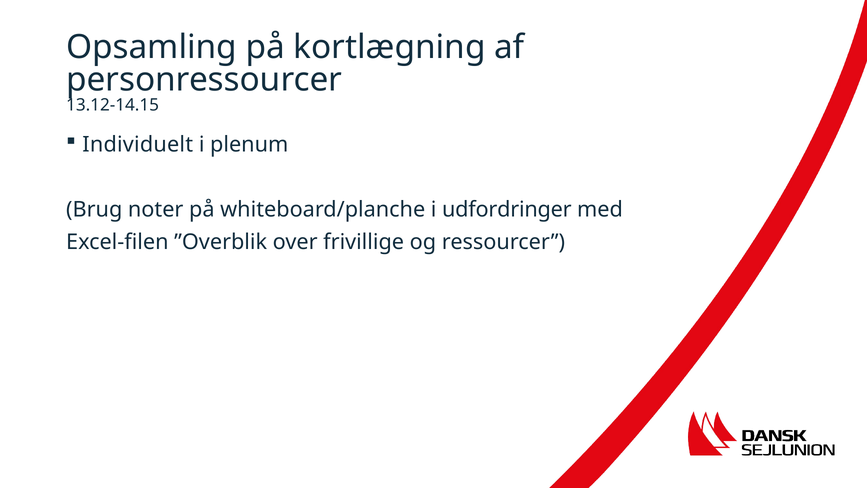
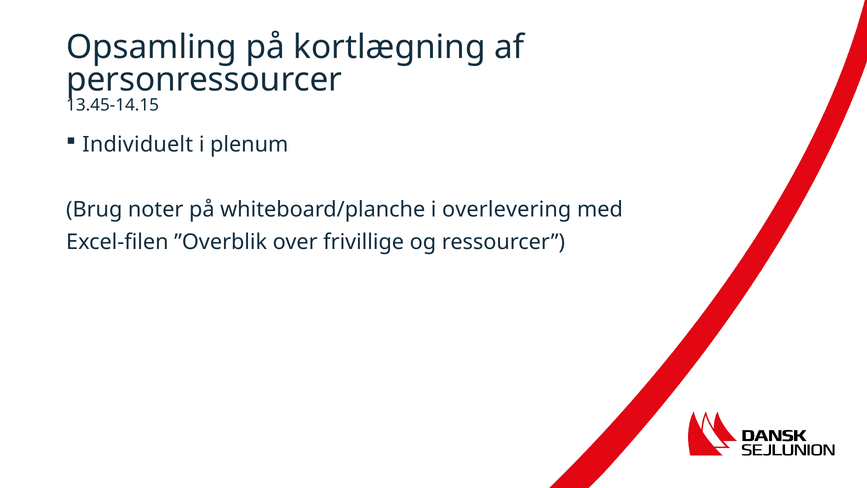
13.12-14.15: 13.12-14.15 -> 13.45-14.15
udfordringer: udfordringer -> overlevering
